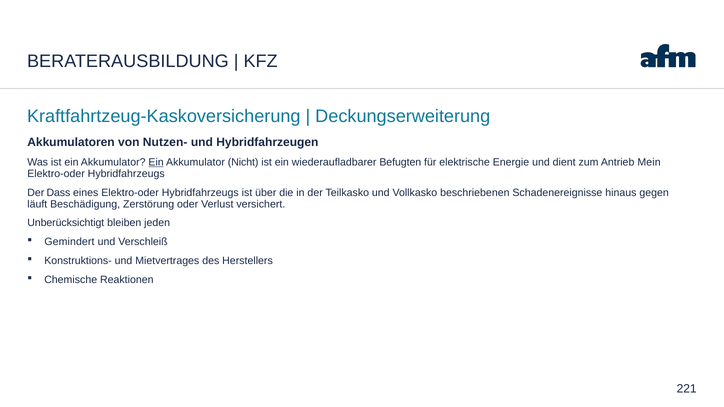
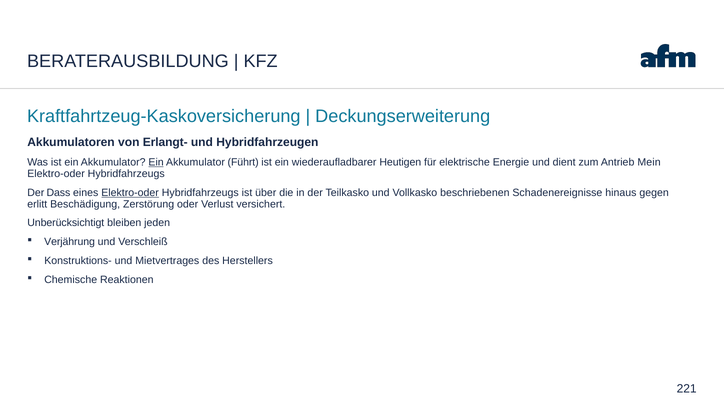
Nutzen-: Nutzen- -> Erlangt-
Nicht: Nicht -> Führt
Befugten: Befugten -> Heutigen
Elektro-oder at (130, 193) underline: none -> present
läuft: läuft -> erlitt
Gemindert: Gemindert -> Verjährung
